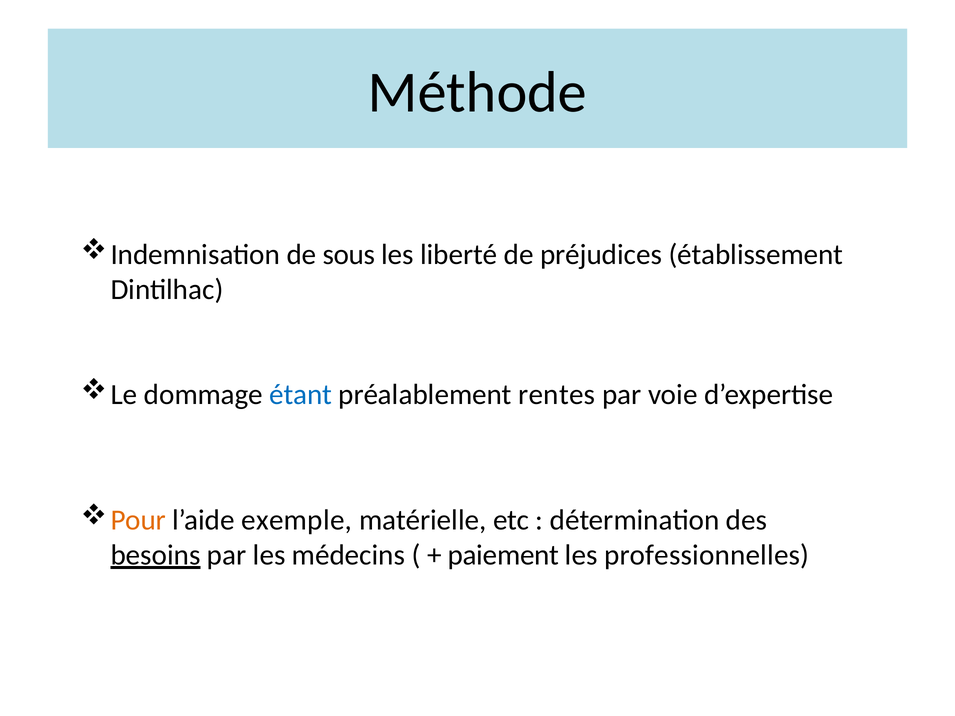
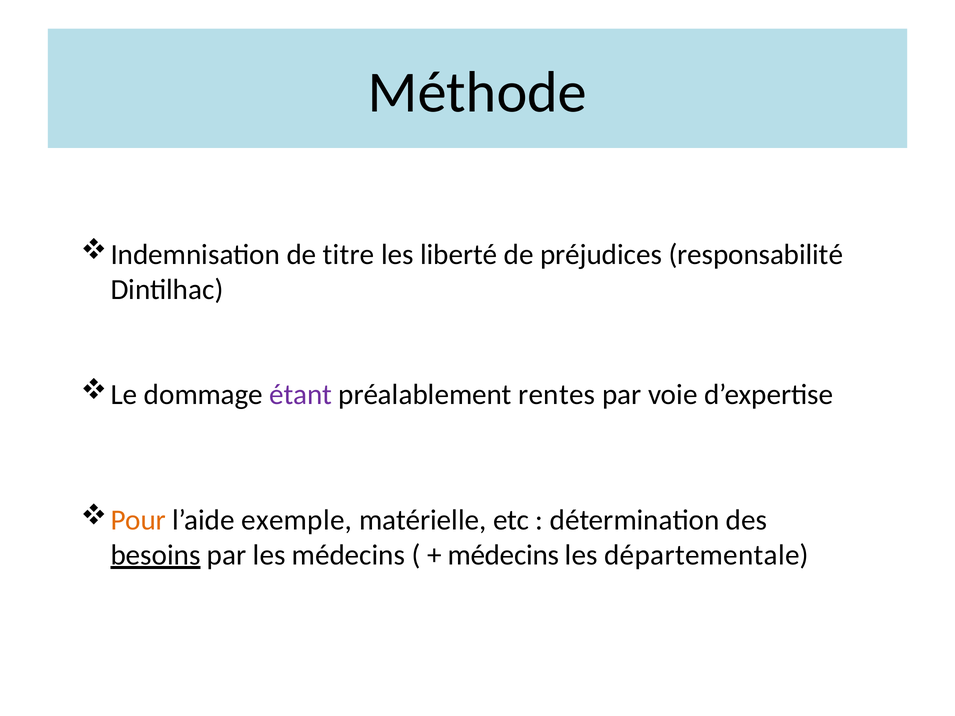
sous: sous -> titre
établissement: établissement -> responsabilité
étant colour: blue -> purple
paiement at (503, 555): paiement -> médecins
professionnelles: professionnelles -> départementale
